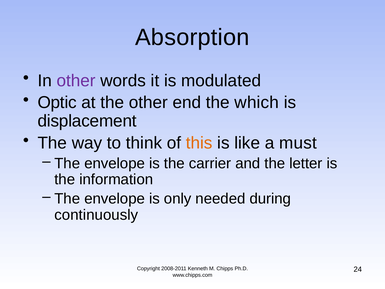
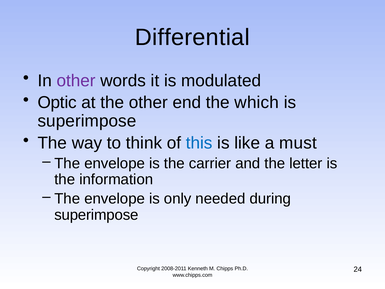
Absorption: Absorption -> Differential
displacement at (87, 121): displacement -> superimpose
this colour: orange -> blue
continuously at (96, 215): continuously -> superimpose
